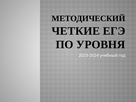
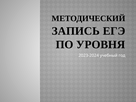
ЧЕТКИЕ: ЧЕТКИЕ -> ЗАПИСЬ
